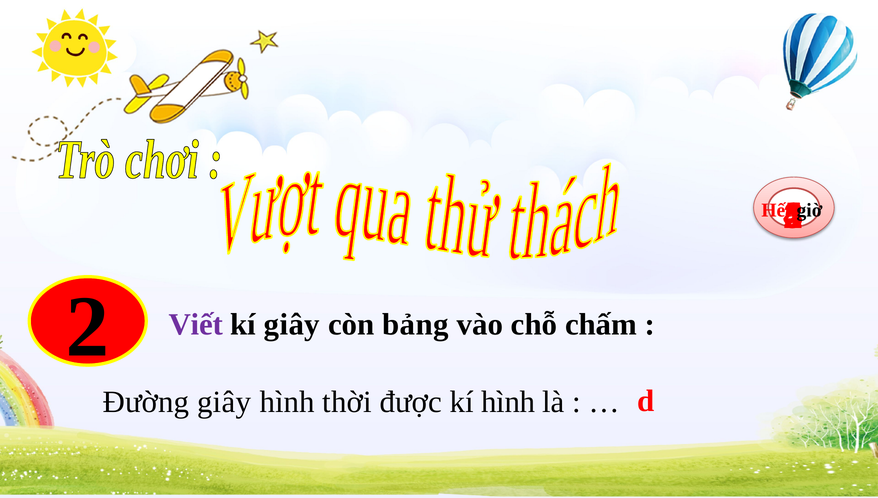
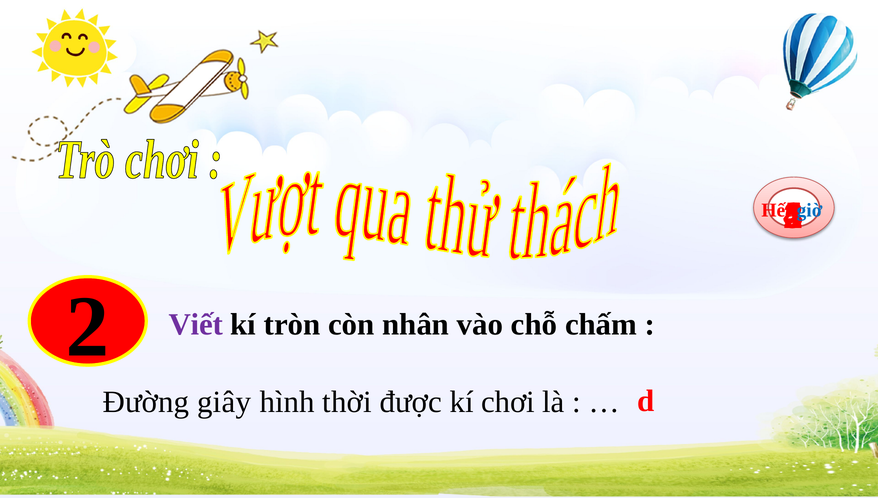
giờ colour: black -> blue
kí giây: giây -> tròn
bảng: bảng -> nhân
kí hình: hình -> chơi
